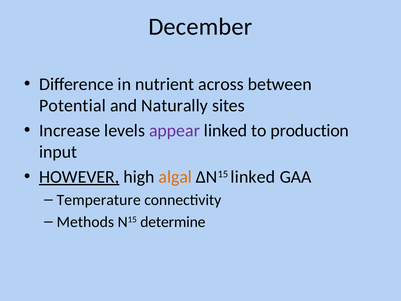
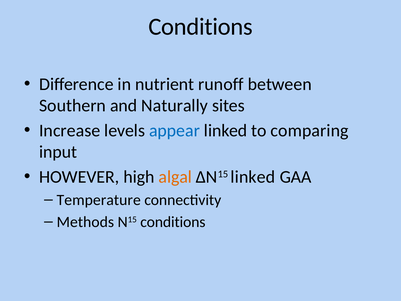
December at (200, 27): December -> Conditions
across: across -> runoff
Potential: Potential -> Southern
appear colour: purple -> blue
production: production -> comparing
HOWEVER underline: present -> none
N15 determine: determine -> conditions
